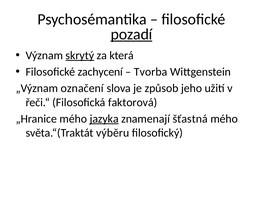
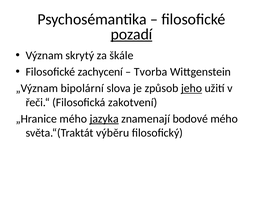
skrytý underline: present -> none
která: která -> škále
označení: označení -> bipolární
jeho underline: none -> present
faktorová: faktorová -> zakotvení
šťastná: šťastná -> bodové
